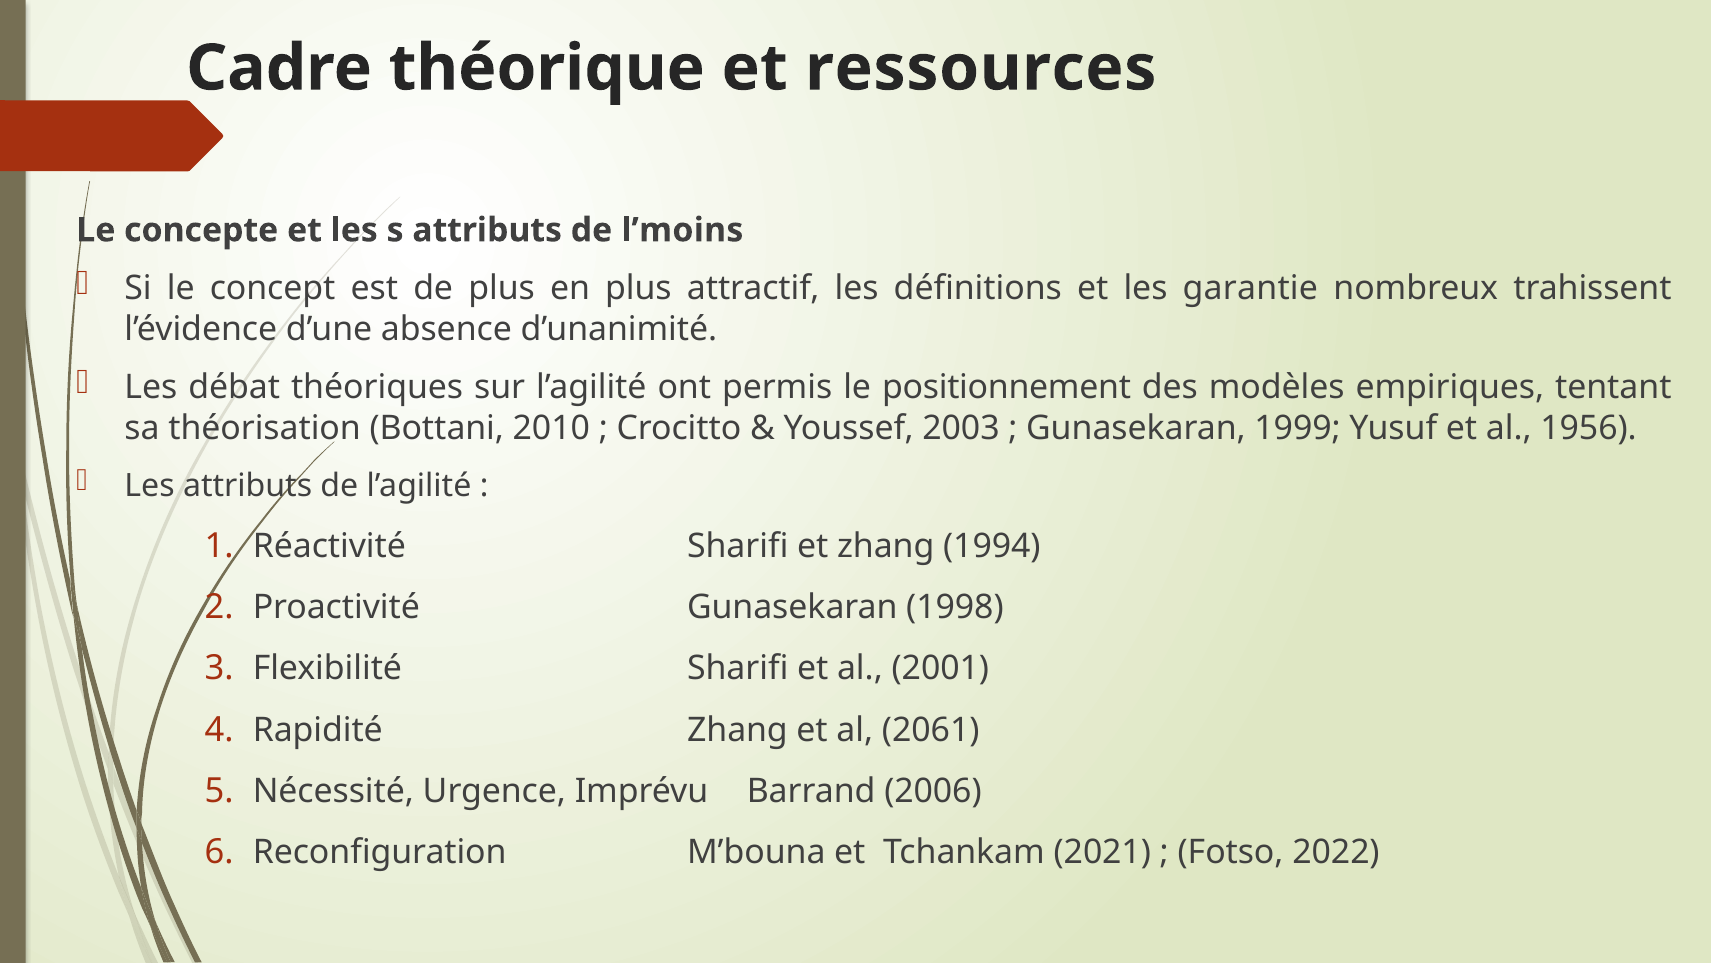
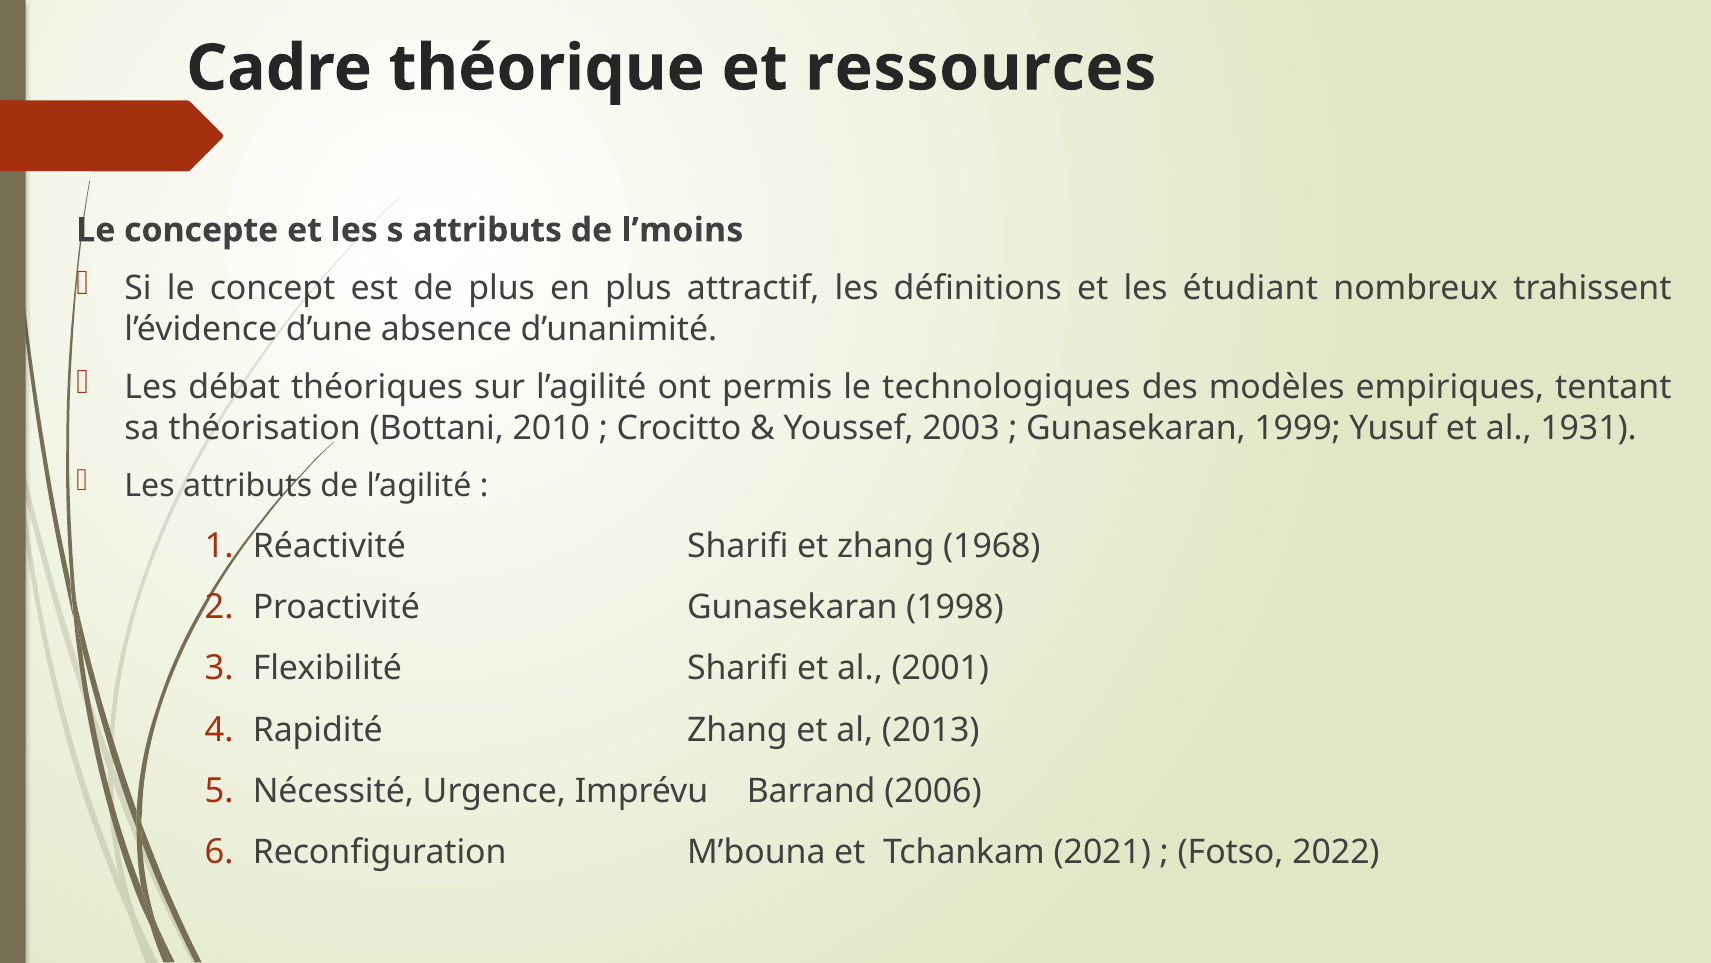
garantie: garantie -> étudiant
positionnement: positionnement -> technologiques
1956: 1956 -> 1931
1994: 1994 -> 1968
2061: 2061 -> 2013
